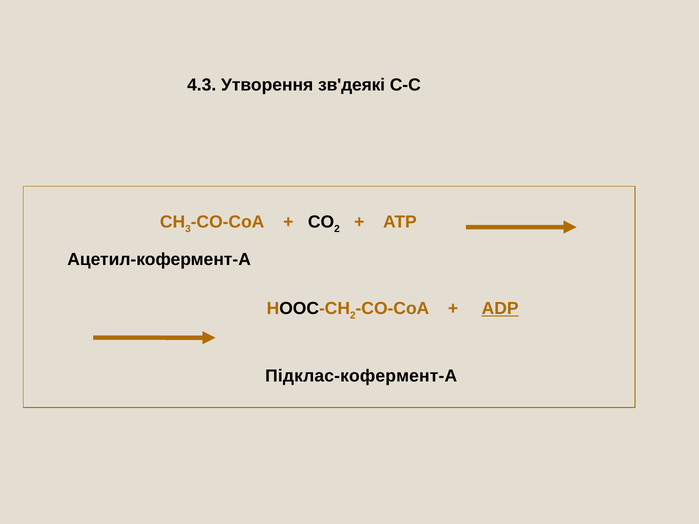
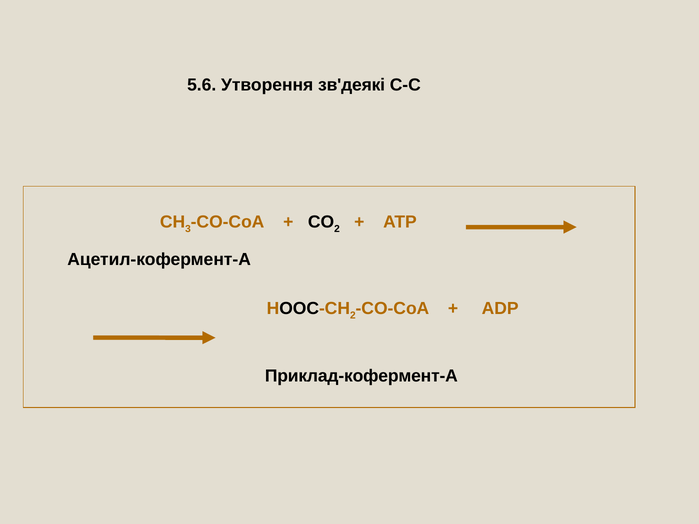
4.3: 4.3 -> 5.6
ADP underline: present -> none
Підклас-кофермент-А: Підклас-кофермент-А -> Приклад-кофермент-А
